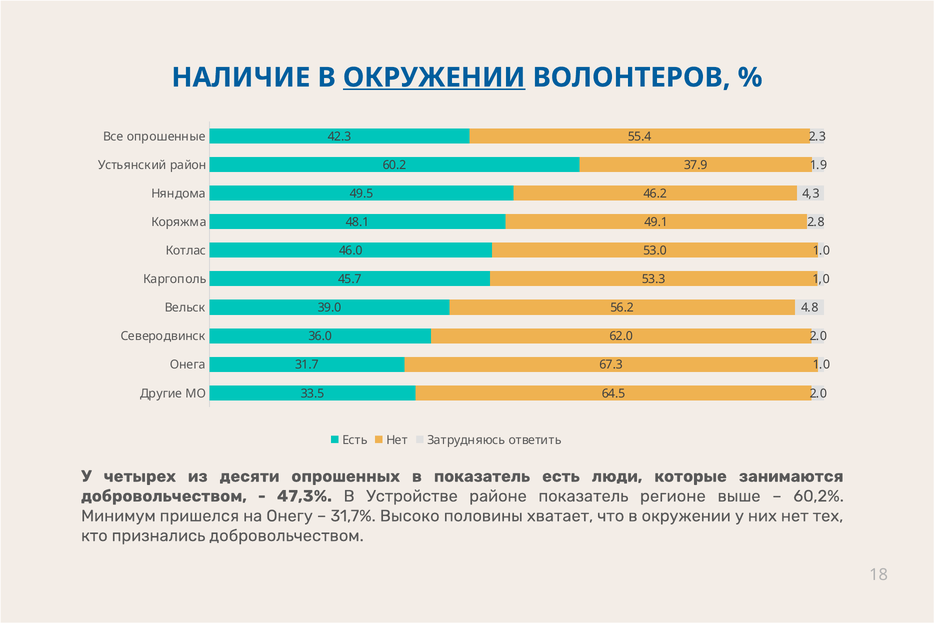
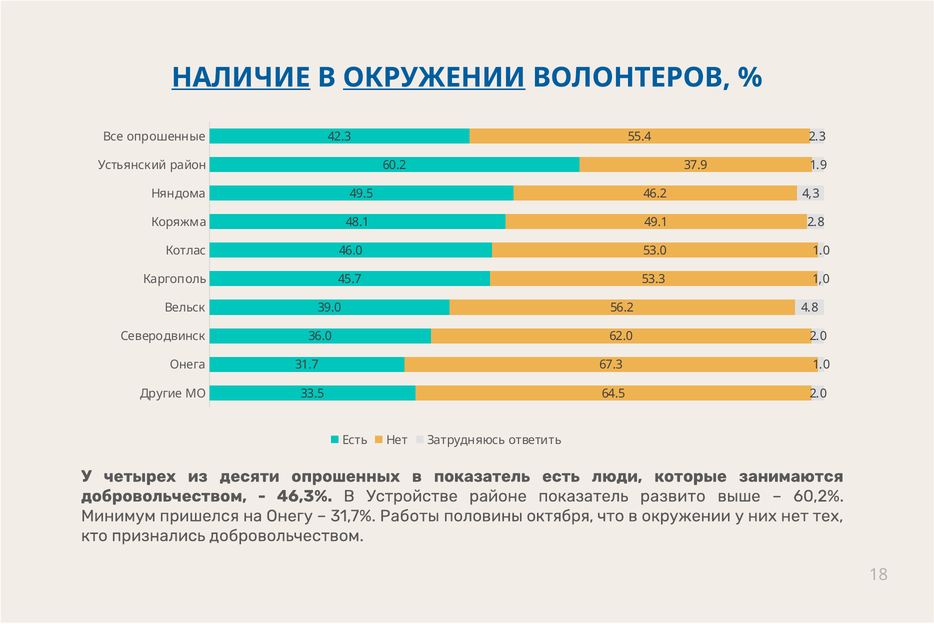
НАЛИЧИЕ underline: none -> present
47,3%: 47,3% -> 46,3%
регионе: регионе -> развито
Высоко: Высоко -> Работы
хватает: хватает -> октября
